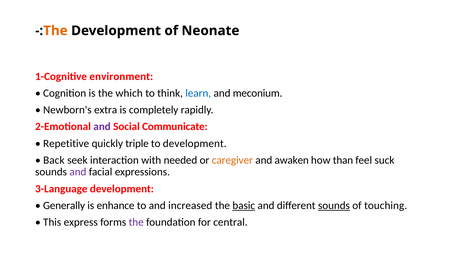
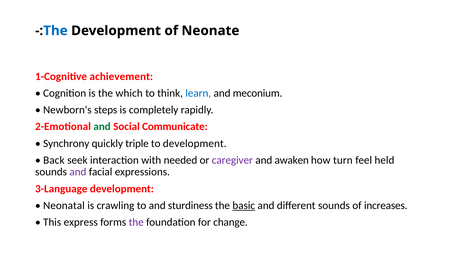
The at (55, 31) colour: orange -> blue
environment: environment -> achievement
extra: extra -> steps
and at (102, 127) colour: purple -> green
Repetitive: Repetitive -> Synchrony
caregiver colour: orange -> purple
than: than -> turn
suck: suck -> held
Generally: Generally -> Neonatal
enhance: enhance -> crawling
increased: increased -> sturdiness
sounds at (334, 206) underline: present -> none
touching: touching -> increases
central: central -> change
